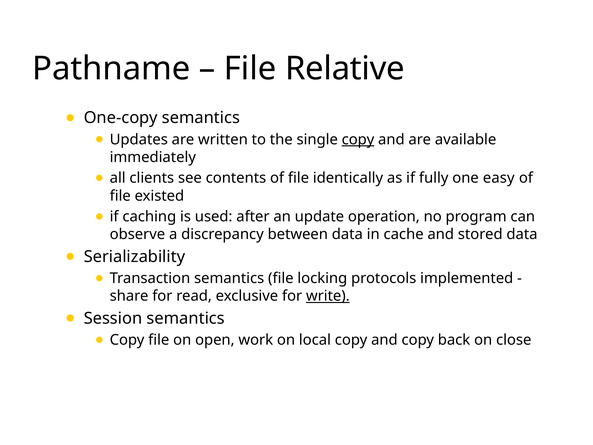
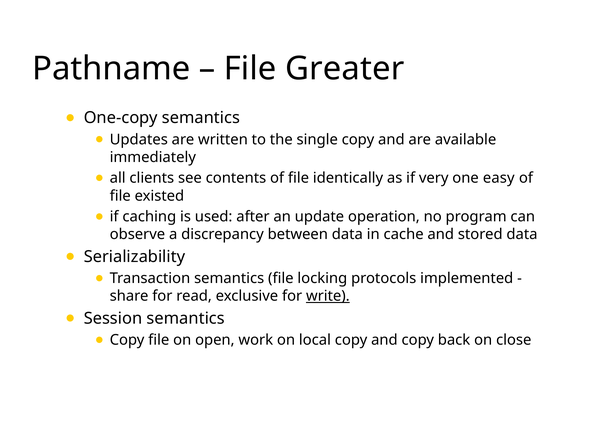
Relative: Relative -> Greater
copy at (358, 139) underline: present -> none
fully: fully -> very
